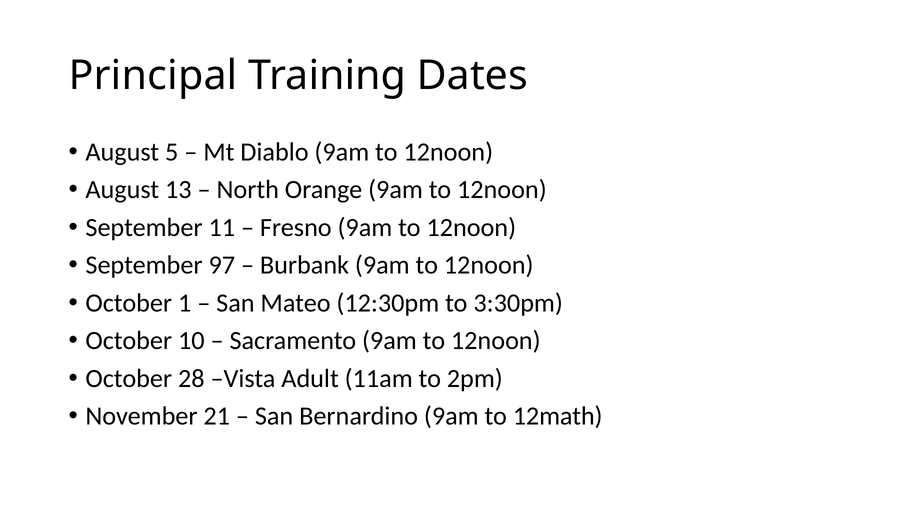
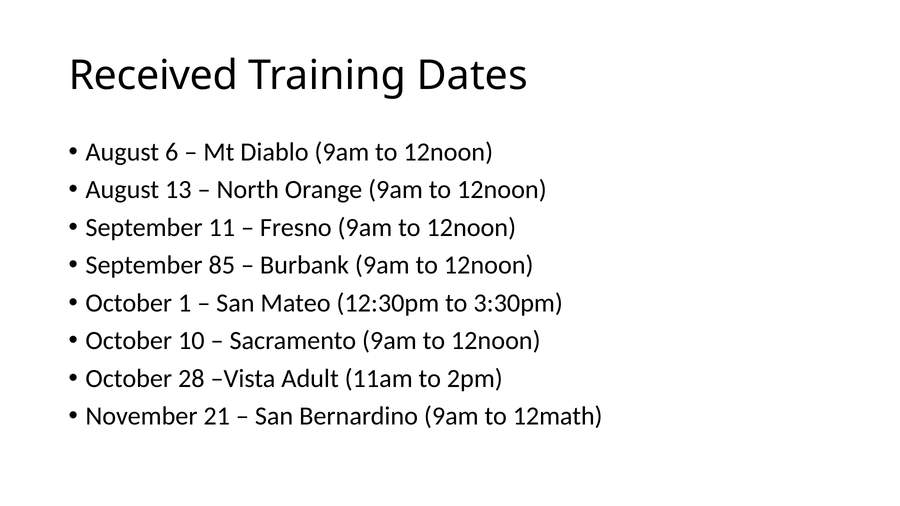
Principal: Principal -> Received
5: 5 -> 6
97: 97 -> 85
